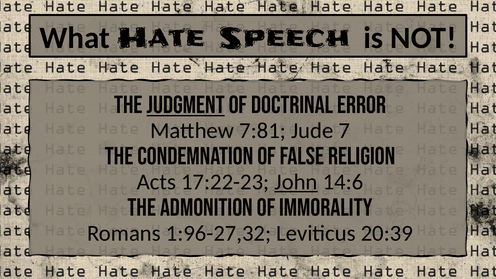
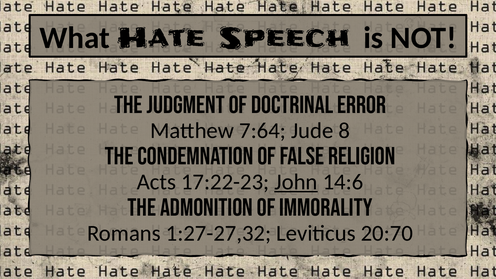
judgment underline: present -> none
7:81: 7:81 -> 7:64
7: 7 -> 8
1:96-27,32: 1:96-27,32 -> 1:27-27,32
20:39: 20:39 -> 20:70
